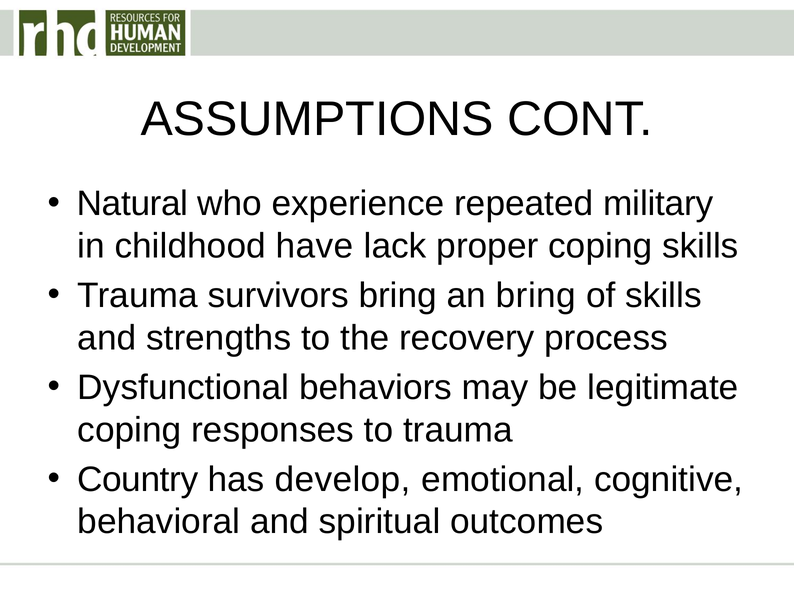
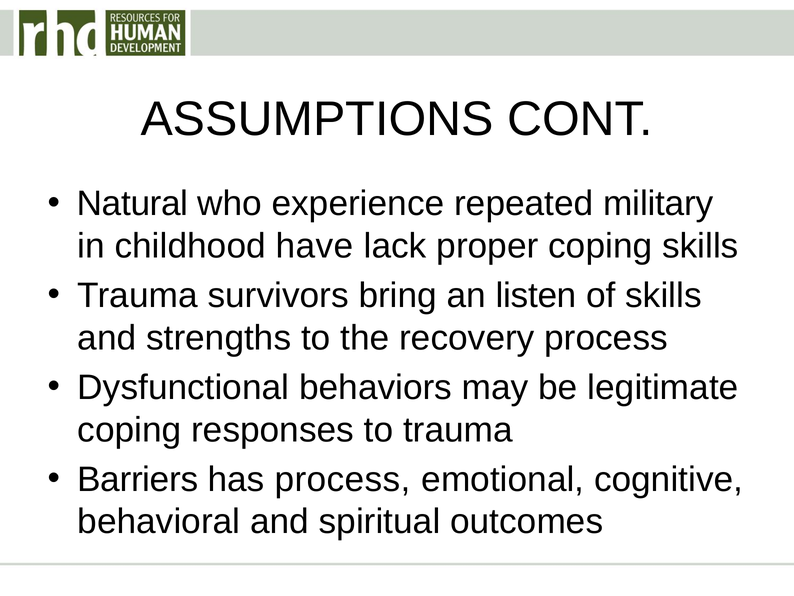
an bring: bring -> listen
Country: Country -> Barriers
has develop: develop -> process
